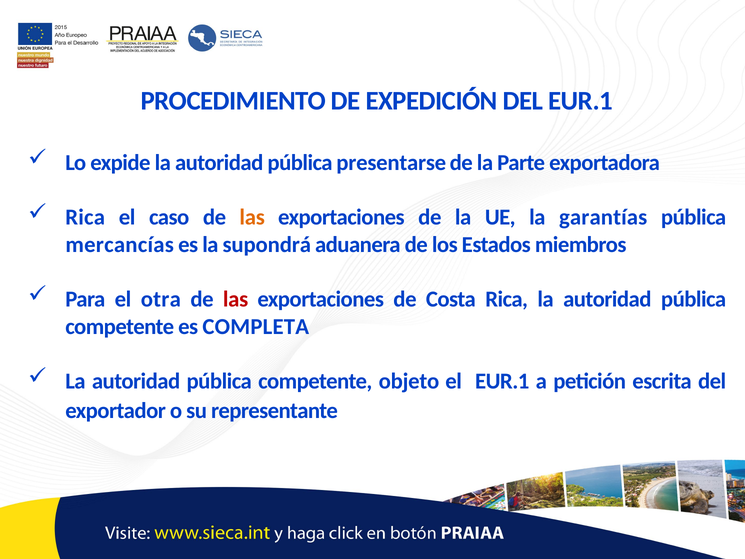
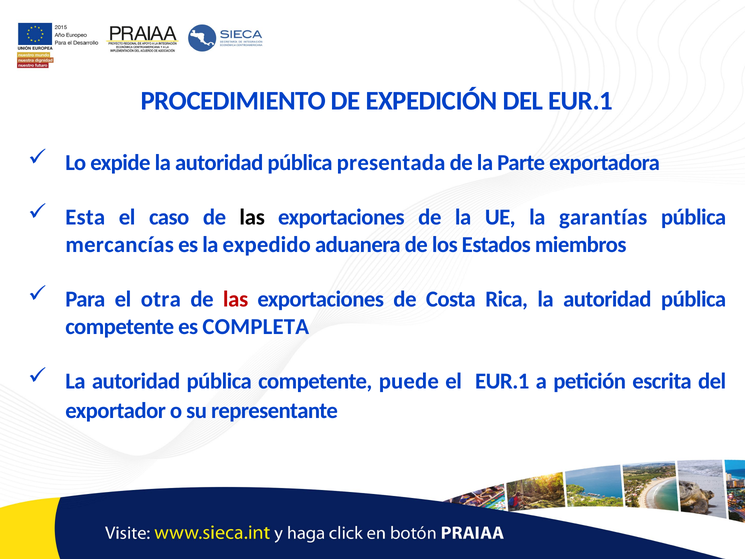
presentarse: presentarse -> presentada
Rica at (85, 217): Rica -> Esta
las at (252, 217) colour: orange -> black
supondrá: supondrá -> expedido
objeto: objeto -> puede
